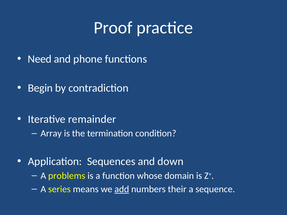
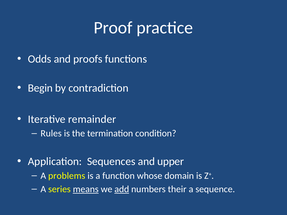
Need: Need -> Odds
phone: phone -> proofs
Array: Array -> Rules
down: down -> upper
means underline: none -> present
